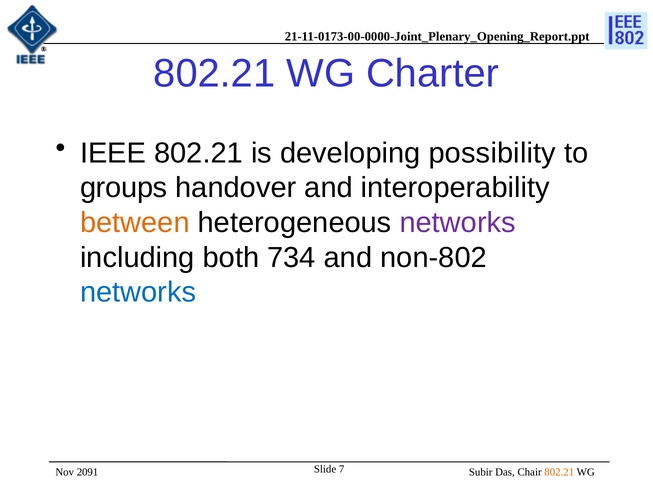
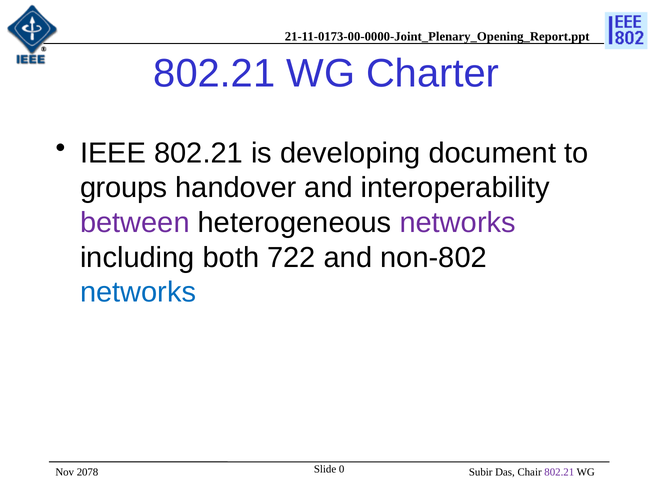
possibility: possibility -> document
between colour: orange -> purple
734: 734 -> 722
7: 7 -> 0
2091: 2091 -> 2078
802.21 at (559, 473) colour: orange -> purple
